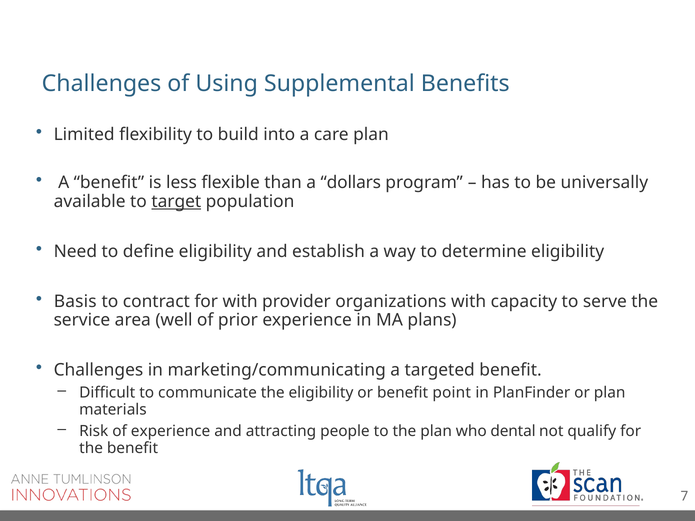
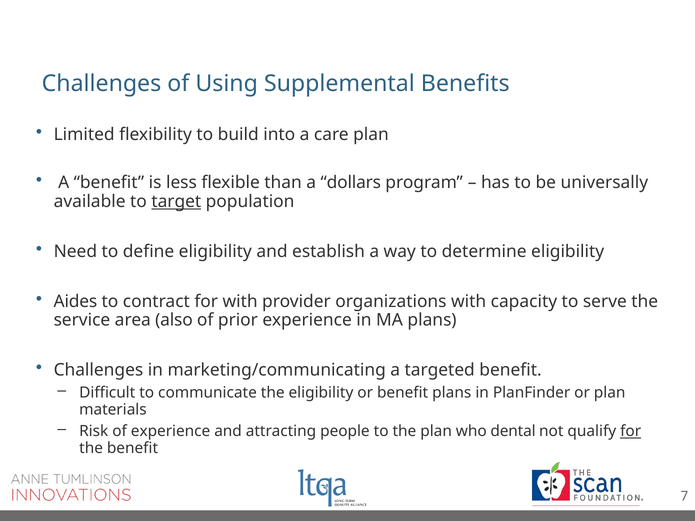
Basis: Basis -> Aides
well: well -> also
benefit point: point -> plans
for at (631, 431) underline: none -> present
